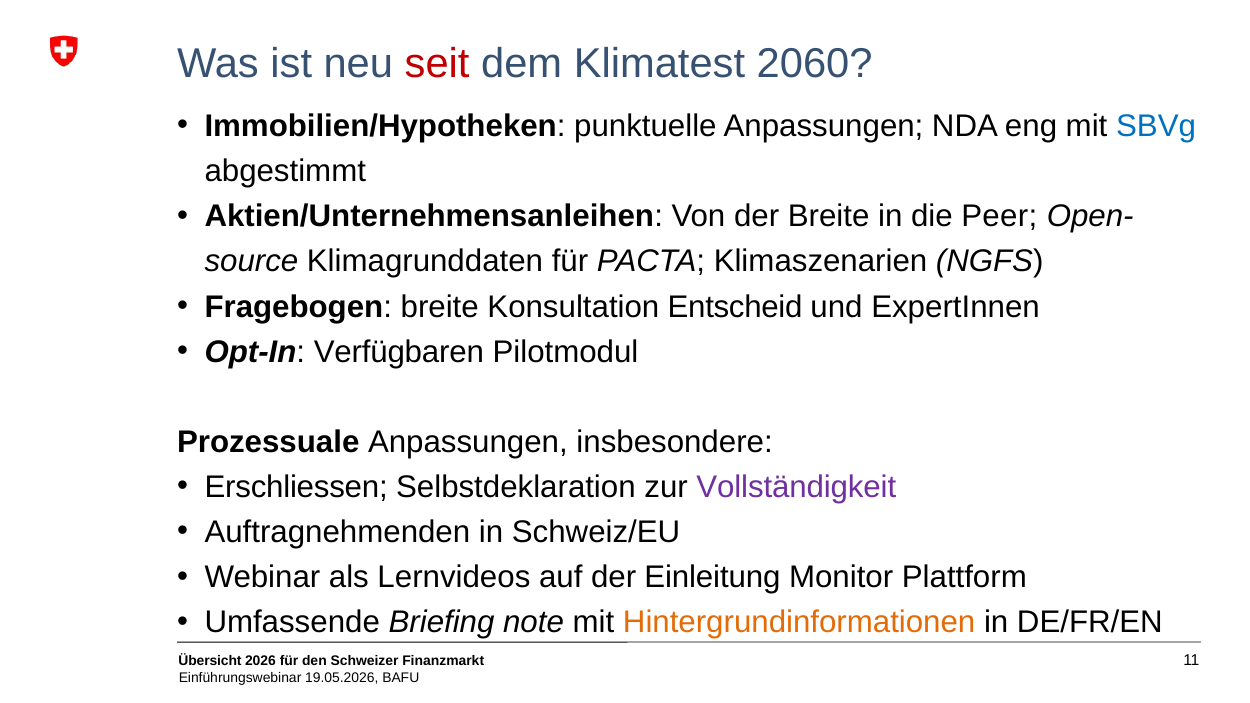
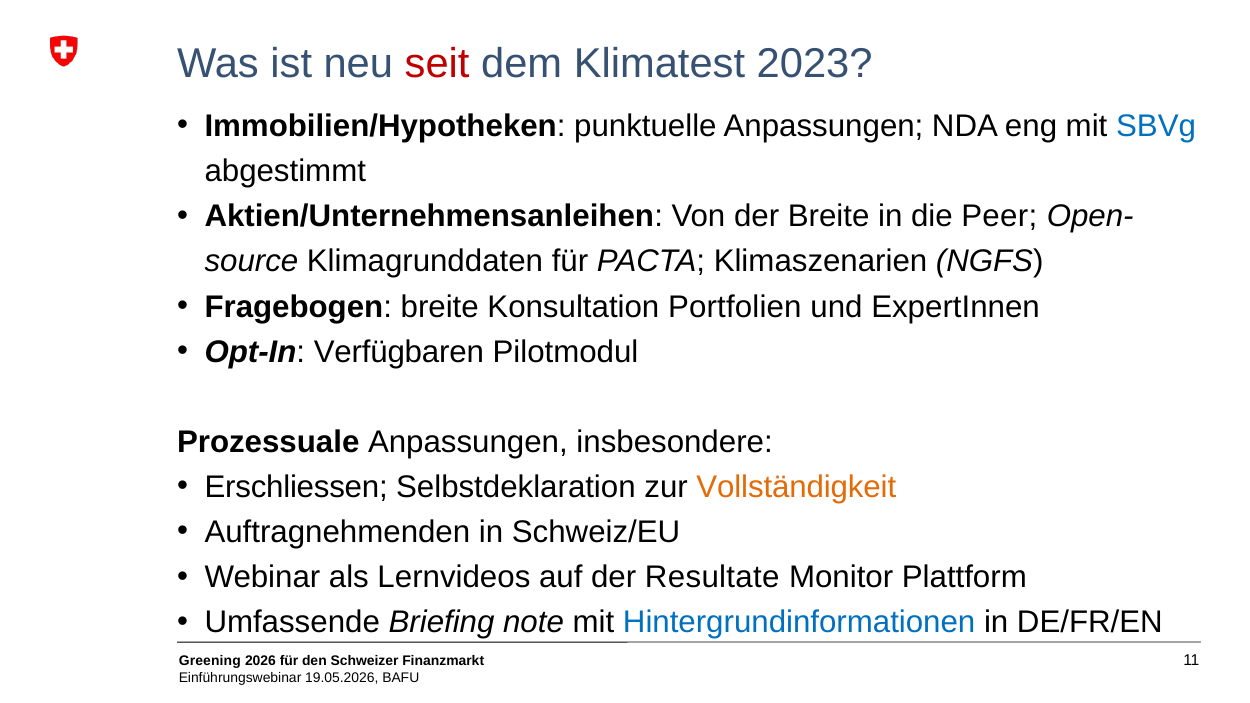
2060: 2060 -> 2023
Entscheid: Entscheid -> Portfolien
Vollständigkeit colour: purple -> orange
Einleitung: Einleitung -> Resultate
Hintergrundinformationen colour: orange -> blue
Übersicht: Übersicht -> Greening
